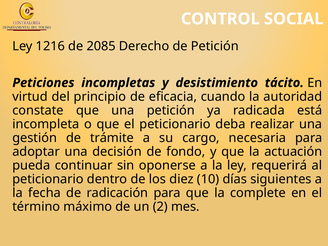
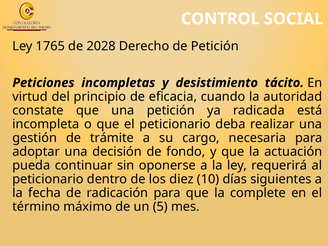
1216: 1216 -> 1765
2085: 2085 -> 2028
2: 2 -> 5
